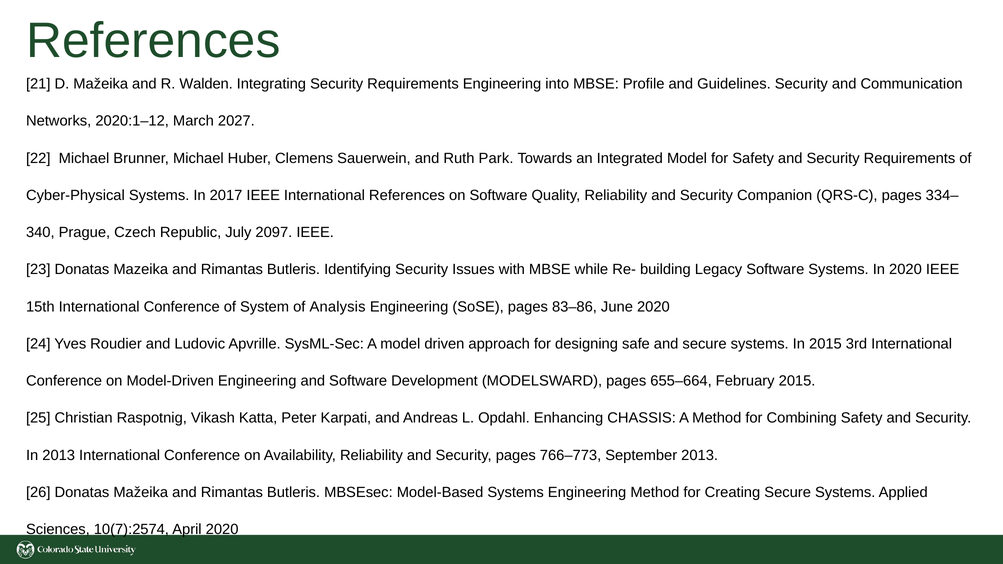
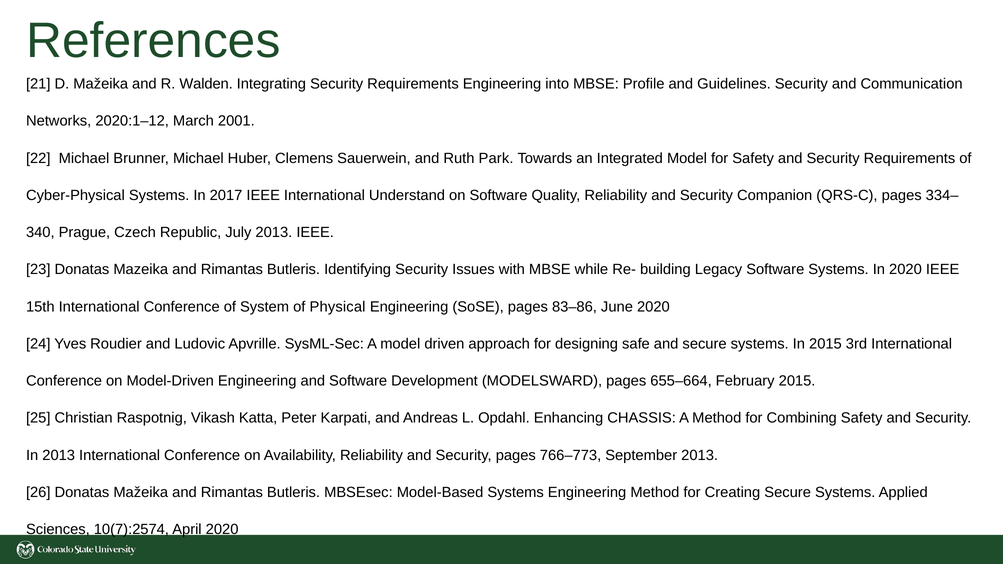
2027: 2027 -> 2001
International References: References -> Understand
July 2097: 2097 -> 2013
Analysis: Analysis -> Physical
